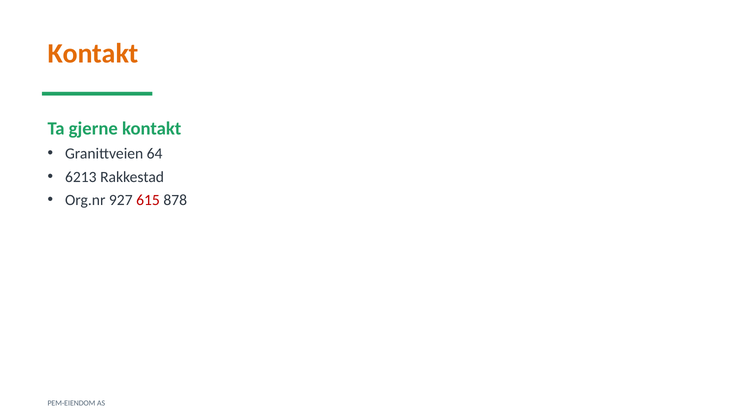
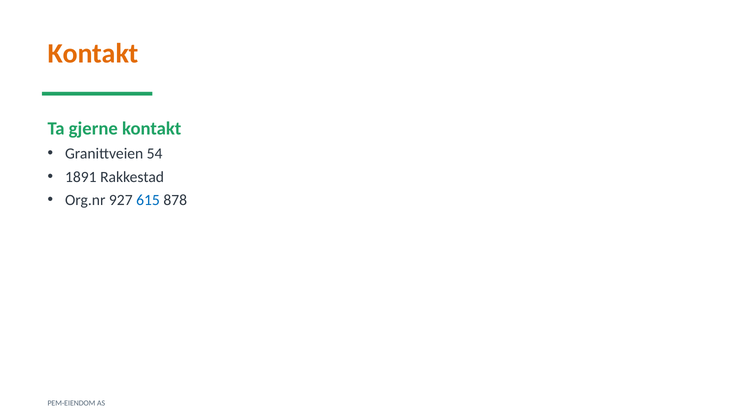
64: 64 -> 54
6213: 6213 -> 1891
615 colour: red -> blue
